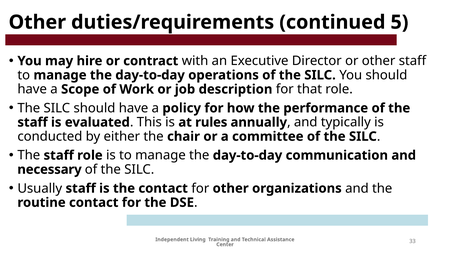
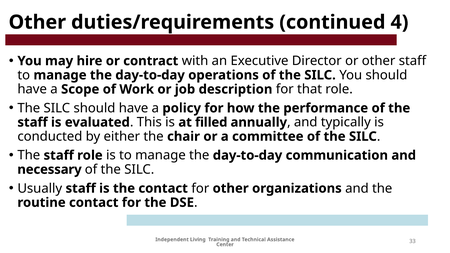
5: 5 -> 4
rules: rules -> filled
